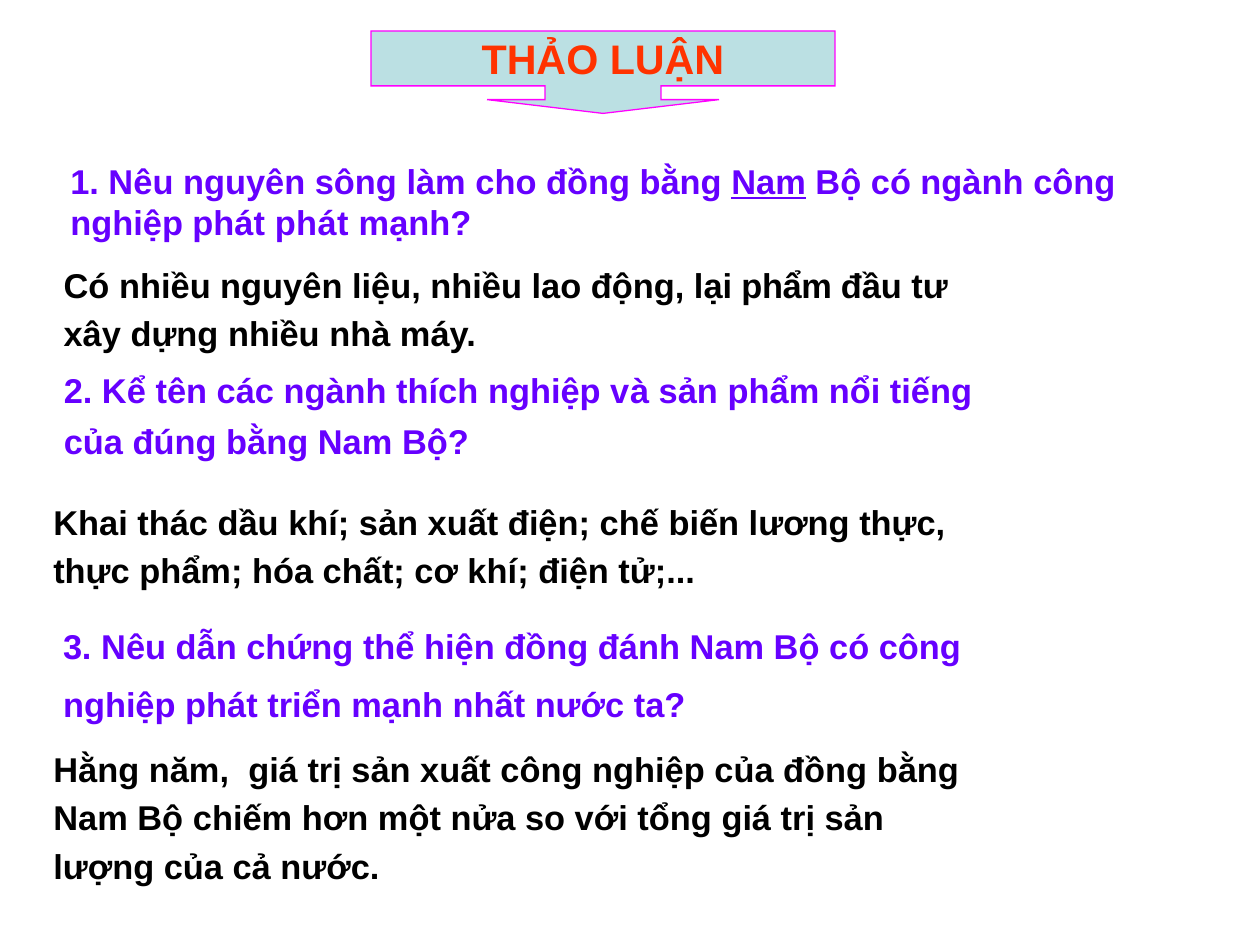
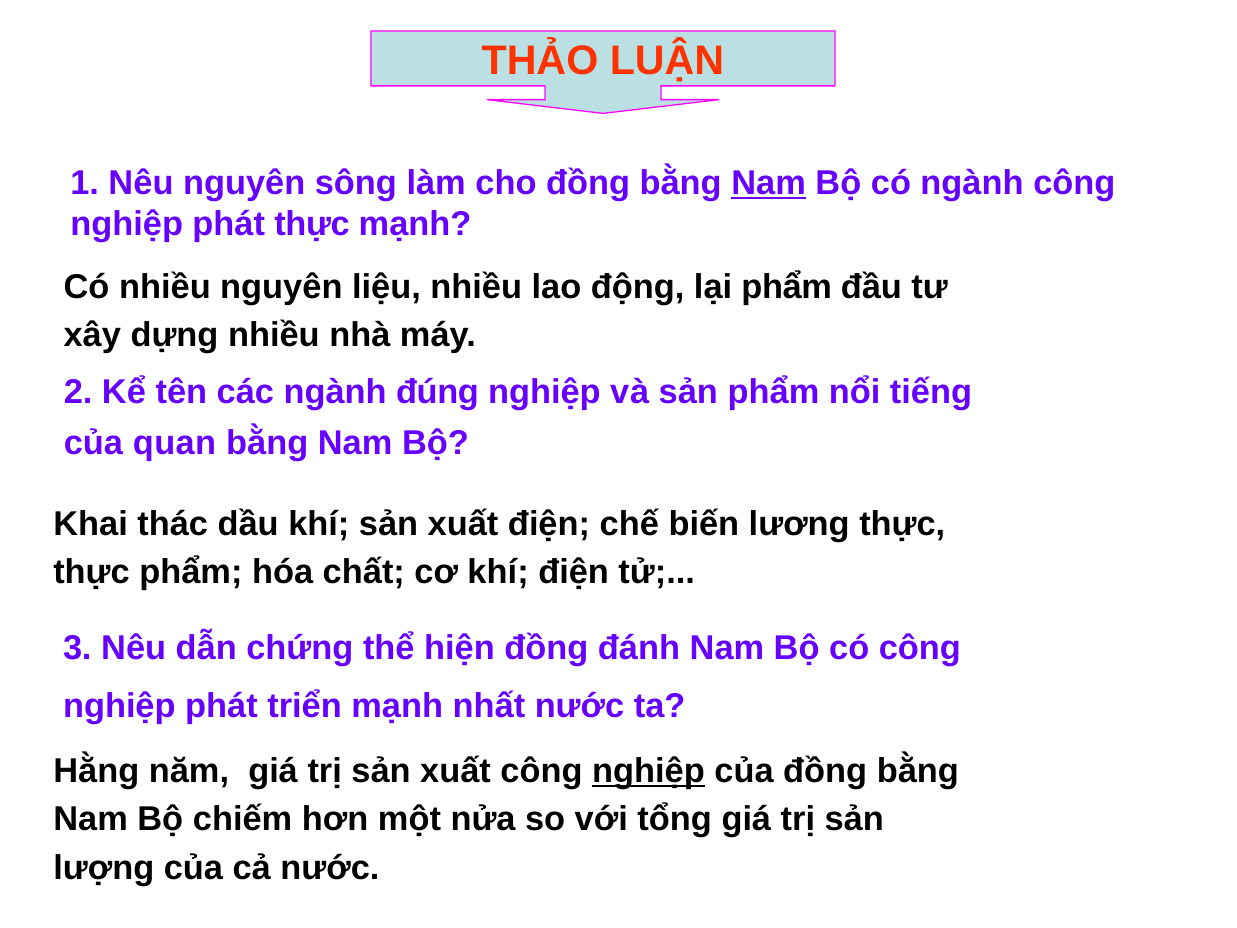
phát phát: phát -> thực
thích: thích -> đúng
đúng: đúng -> quan
nghiệp at (648, 771) underline: none -> present
